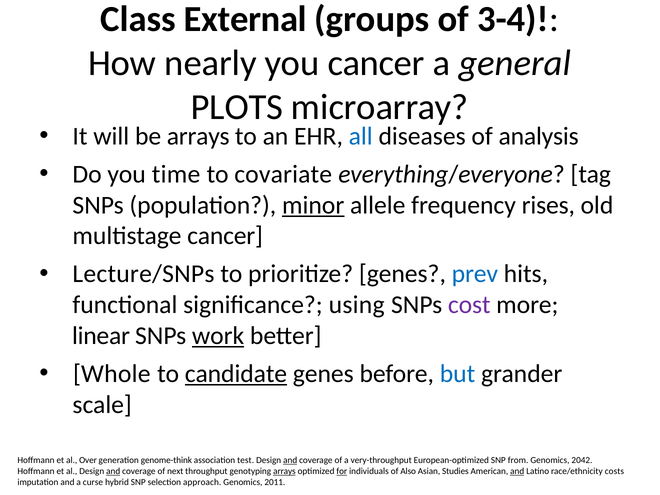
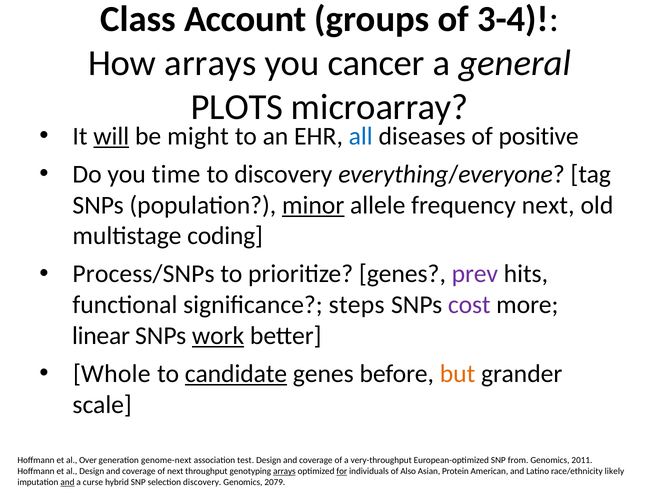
External: External -> Account
How nearly: nearly -> arrays
will underline: none -> present
be arrays: arrays -> might
analysis: analysis -> positive
to covariate: covariate -> discovery
frequency rises: rises -> next
multistage cancer: cancer -> coding
Lecture/SNPs: Lecture/SNPs -> Process/SNPs
prev colour: blue -> purple
using: using -> steps
but colour: blue -> orange
genome-think: genome-think -> genome-next
and at (290, 460) underline: present -> none
2042: 2042 -> 2011
and at (113, 471) underline: present -> none
Studies: Studies -> Protein
and at (517, 471) underline: present -> none
costs: costs -> likely
and at (67, 482) underline: none -> present
selection approach: approach -> discovery
2011: 2011 -> 2079
